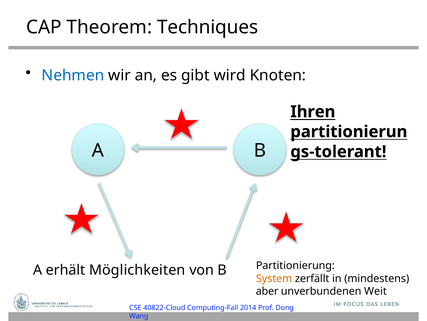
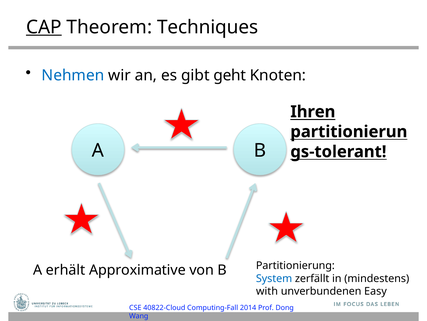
CAP underline: none -> present
wird: wird -> geht
Möglichkeiten: Möglichkeiten -> Approximative
System colour: orange -> blue
aber: aber -> with
Weit: Weit -> Easy
